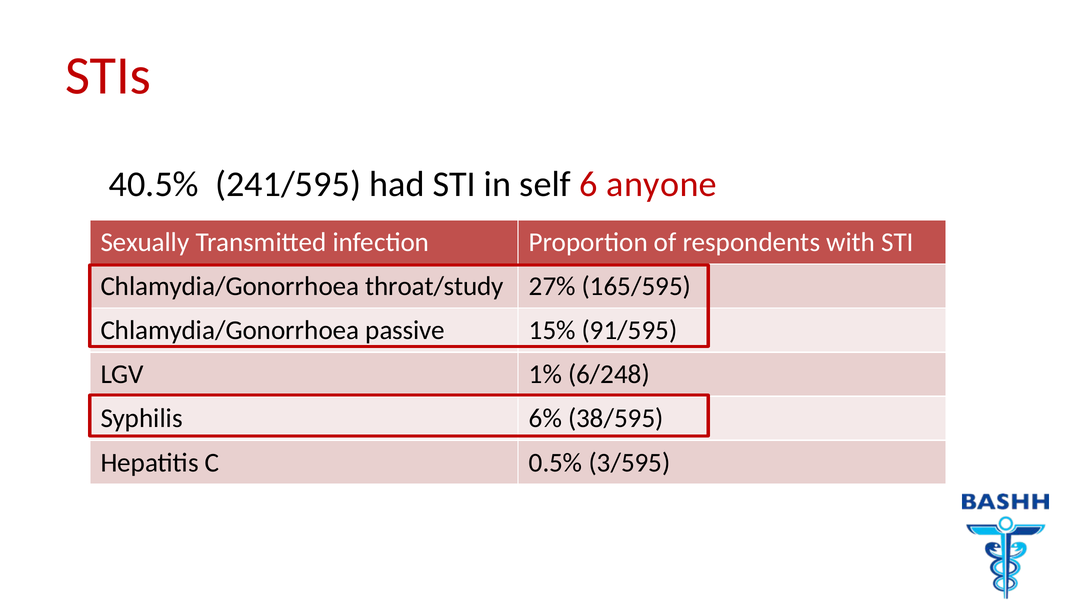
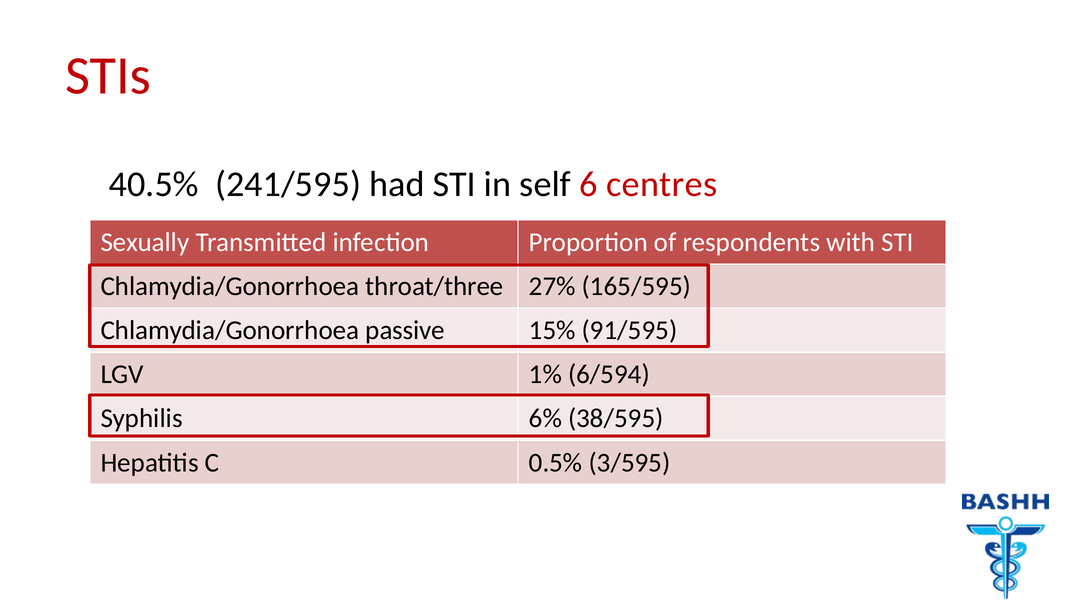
anyone: anyone -> centres
throat/study: throat/study -> throat/three
6/248: 6/248 -> 6/594
